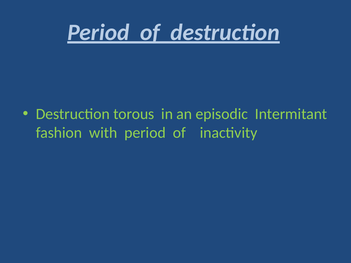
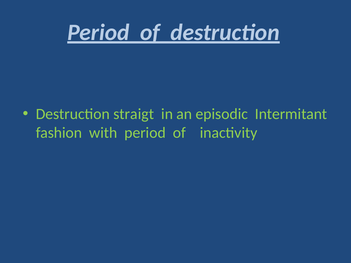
torous: torous -> straigt
